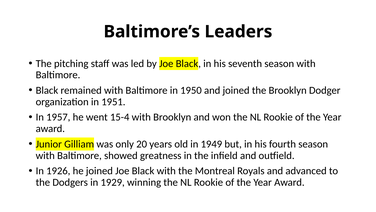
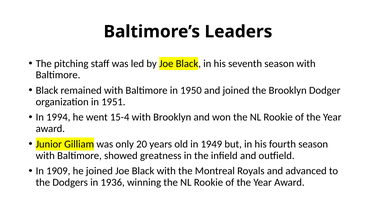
1957: 1957 -> 1994
1926: 1926 -> 1909
1929: 1929 -> 1936
